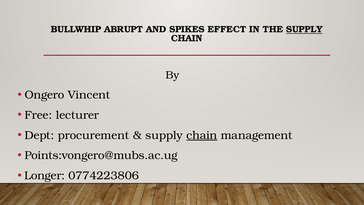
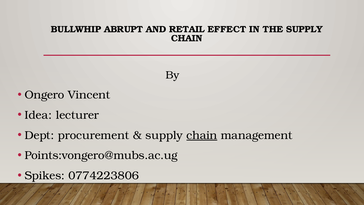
SPIKES: SPIKES -> RETAIL
SUPPLY at (304, 29) underline: present -> none
Free: Free -> Idea
Longer: Longer -> Spikes
